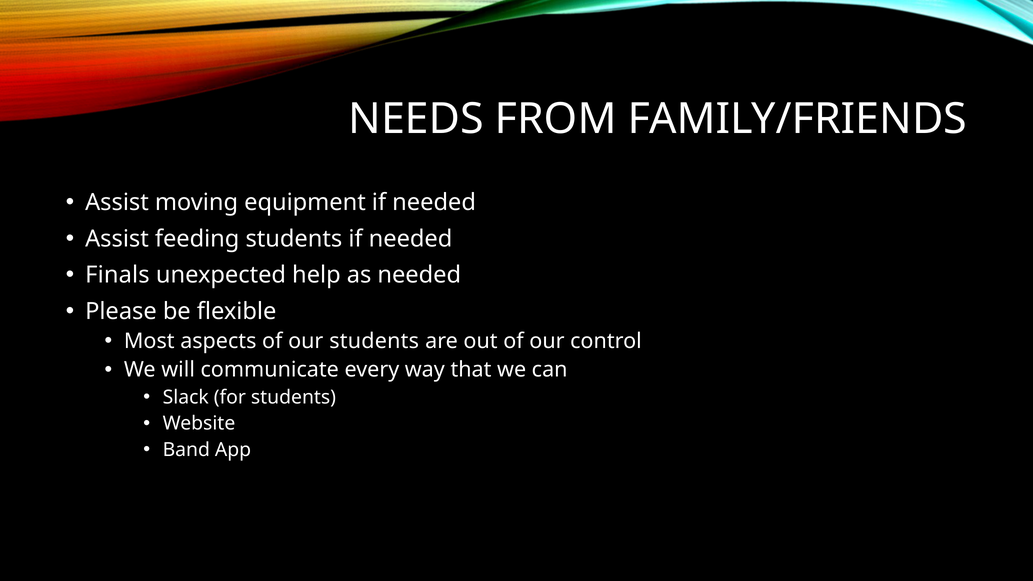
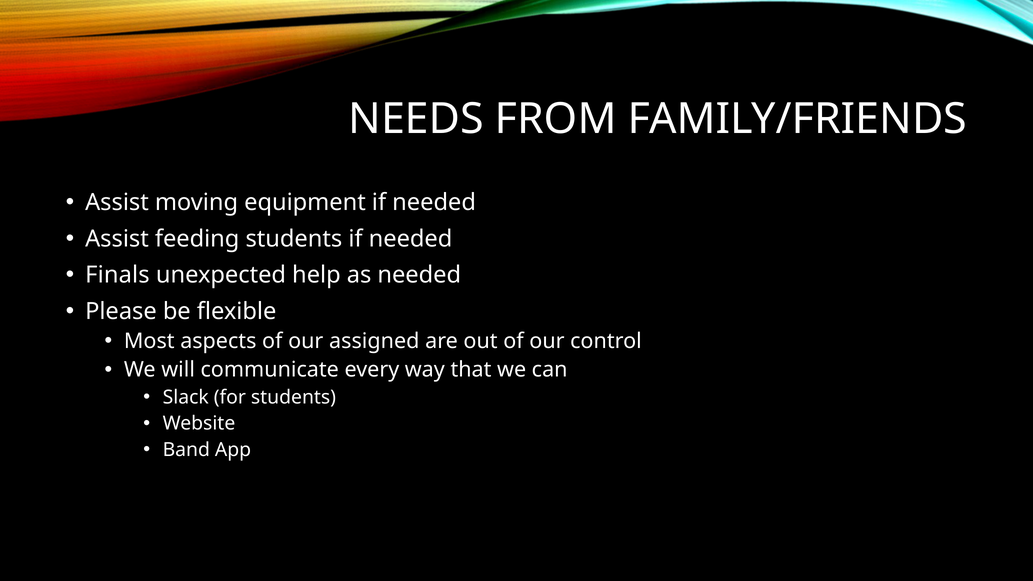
our students: students -> assigned
